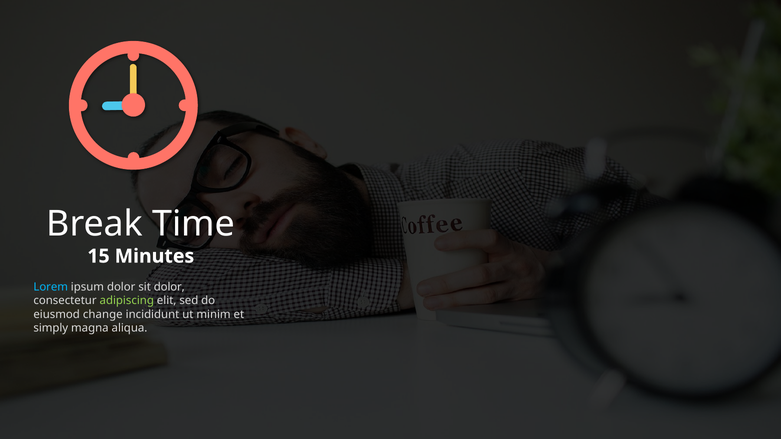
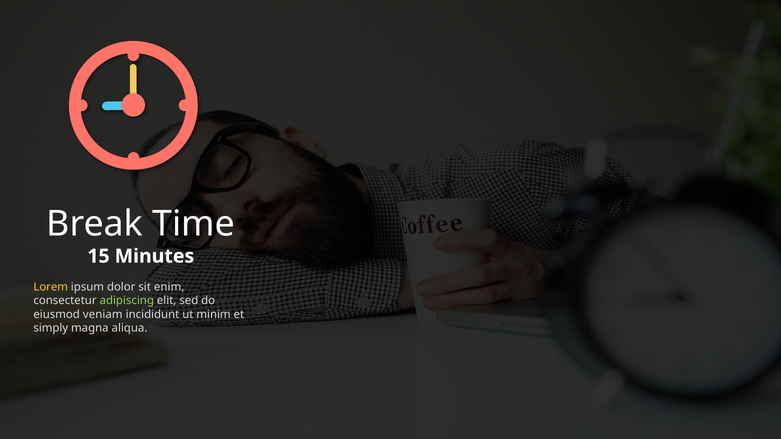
Lorem colour: light blue -> yellow
sit dolor: dolor -> enim
change: change -> veniam
